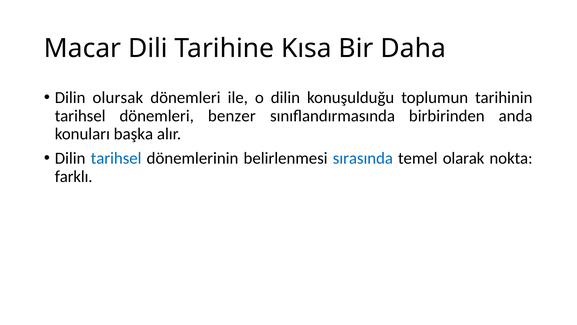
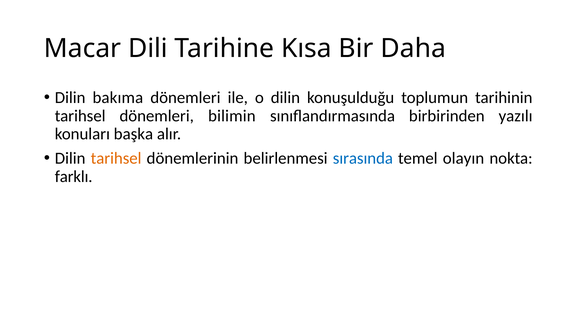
olursak: olursak -> bakıma
benzer: benzer -> bilimin
anda: anda -> yazılı
tarihsel at (116, 158) colour: blue -> orange
olarak: olarak -> olayın
